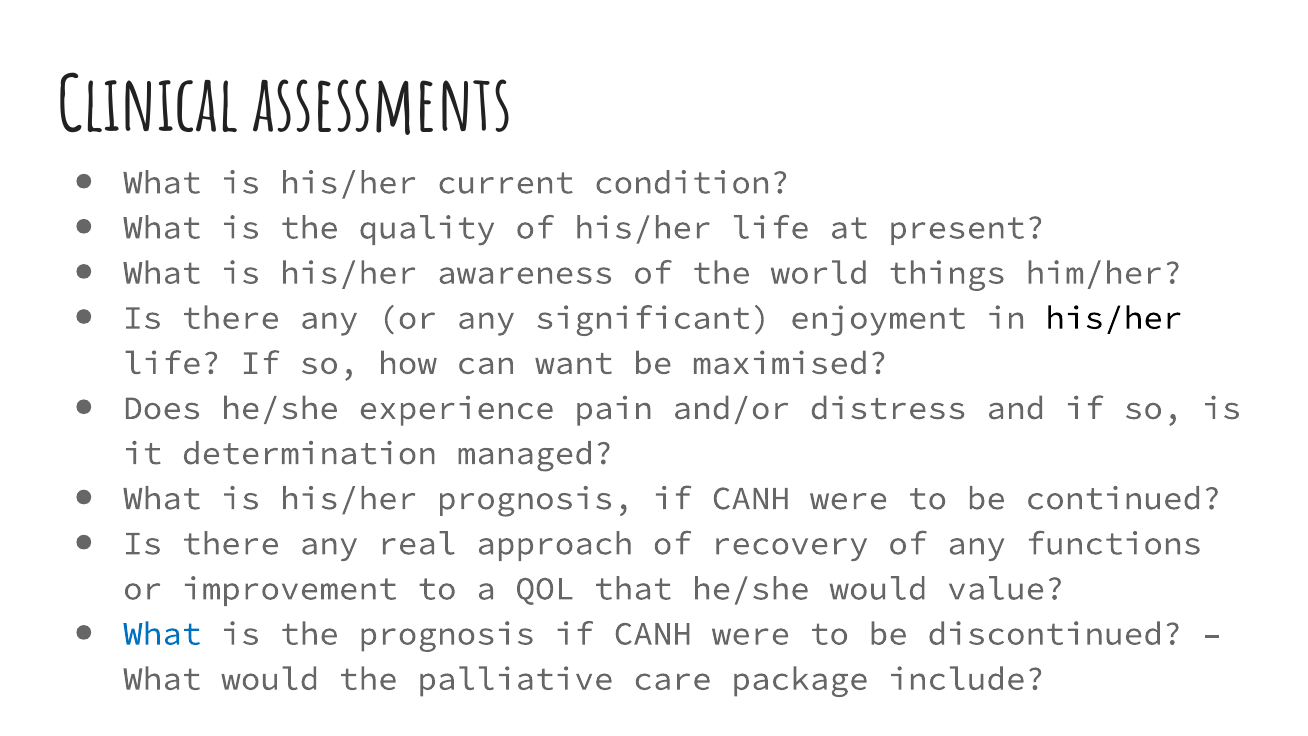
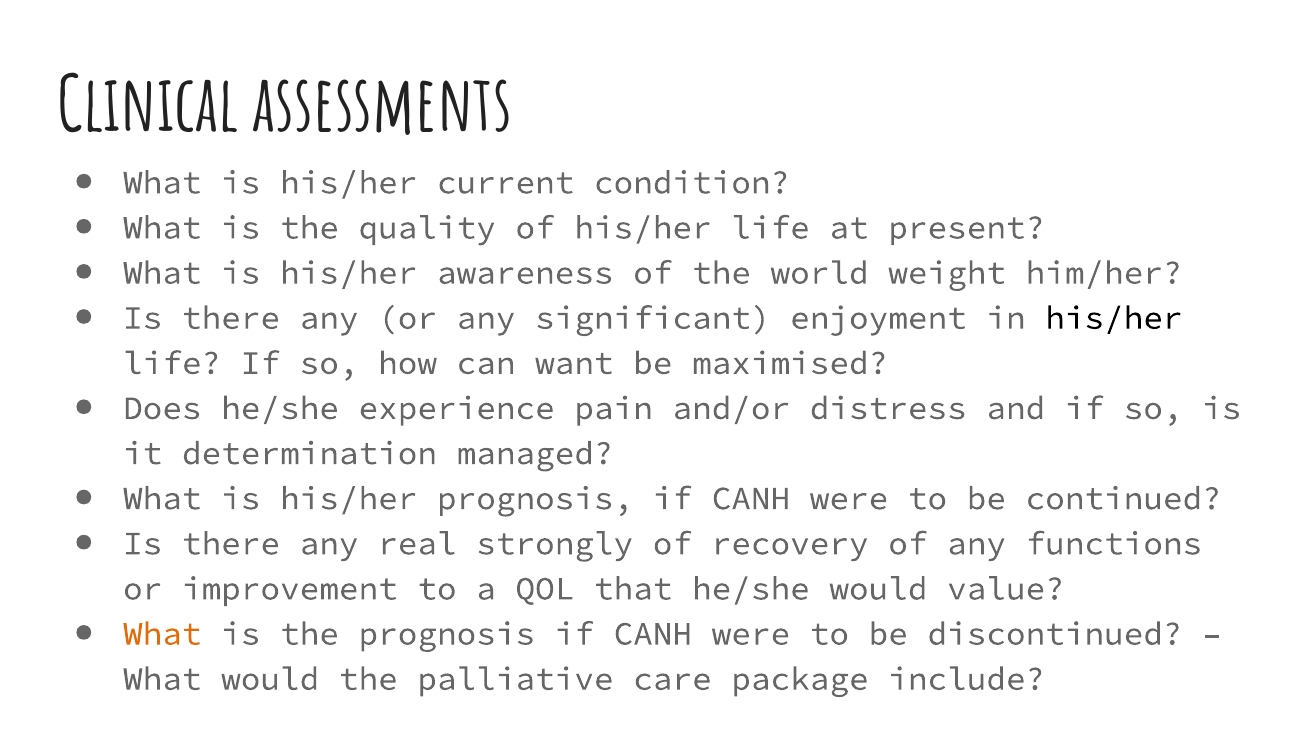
things: things -> weight
approach: approach -> strongly
What at (162, 634) colour: blue -> orange
